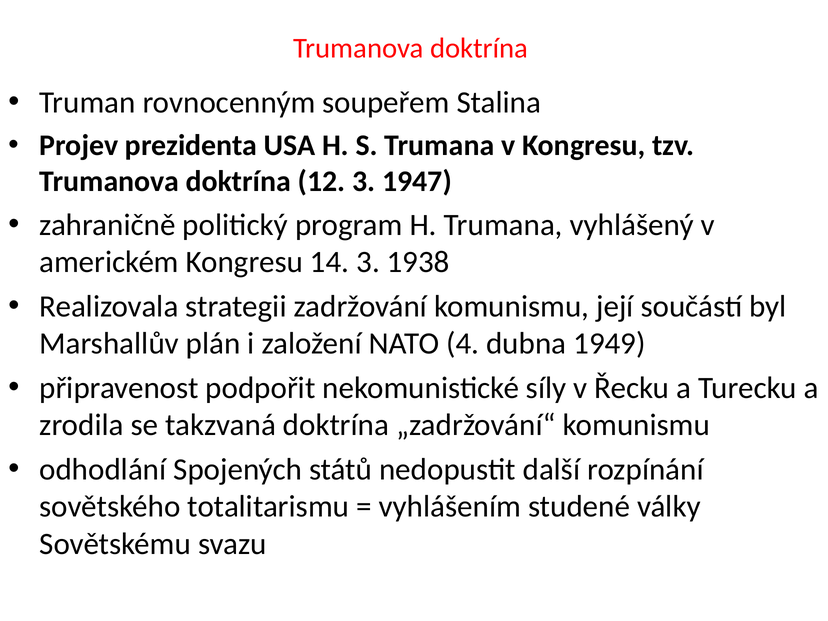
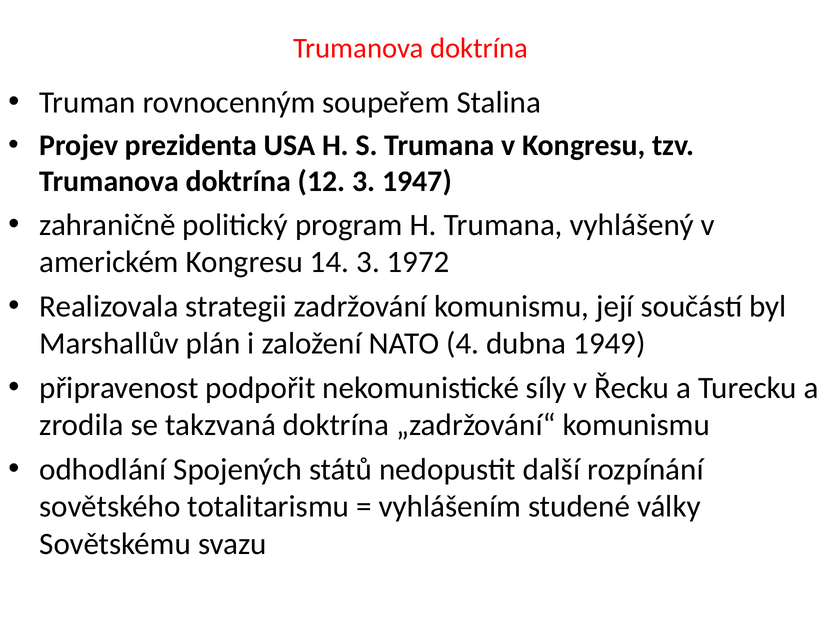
1938: 1938 -> 1972
